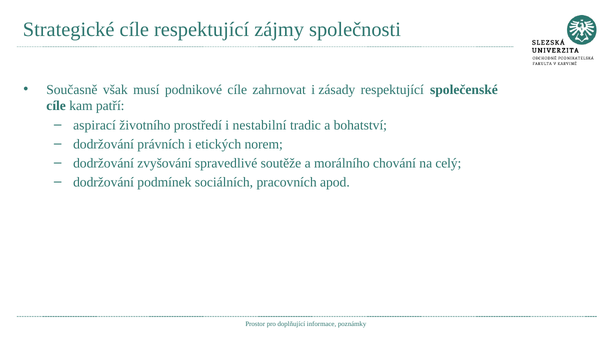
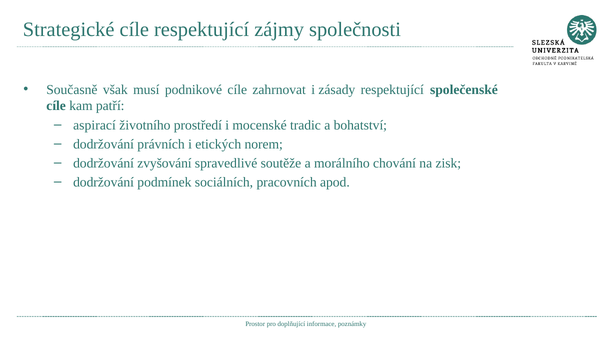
nestabilní: nestabilní -> mocenské
celý: celý -> zisk
